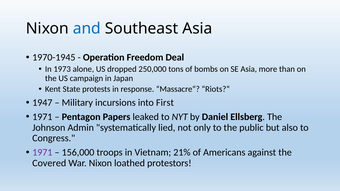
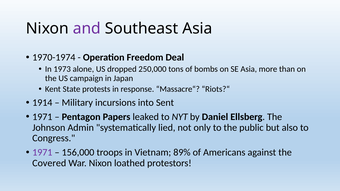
and colour: blue -> purple
1970-1945: 1970-1945 -> 1970-1974
1947: 1947 -> 1914
First: First -> Sent
21%: 21% -> 89%
